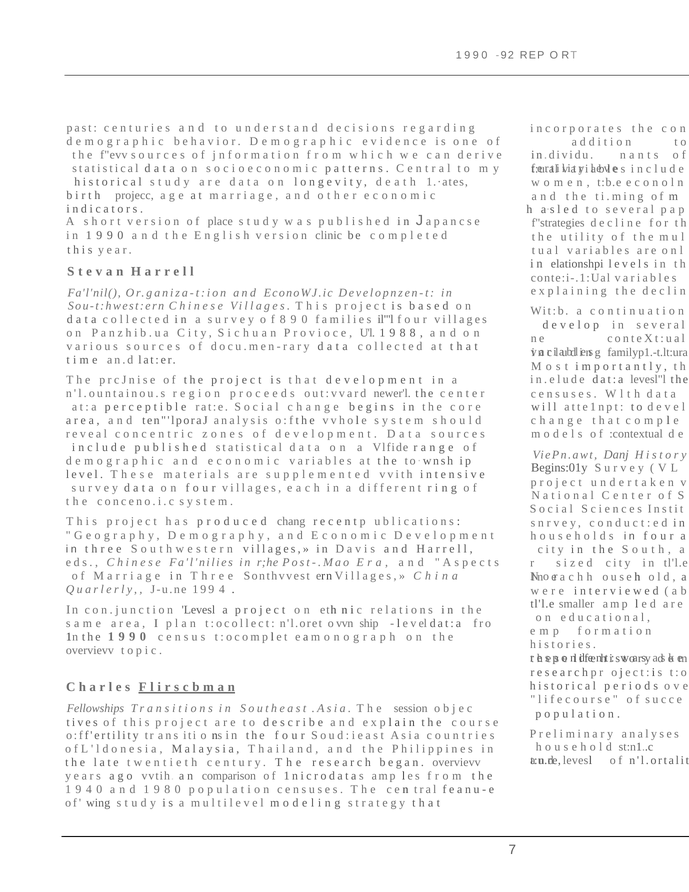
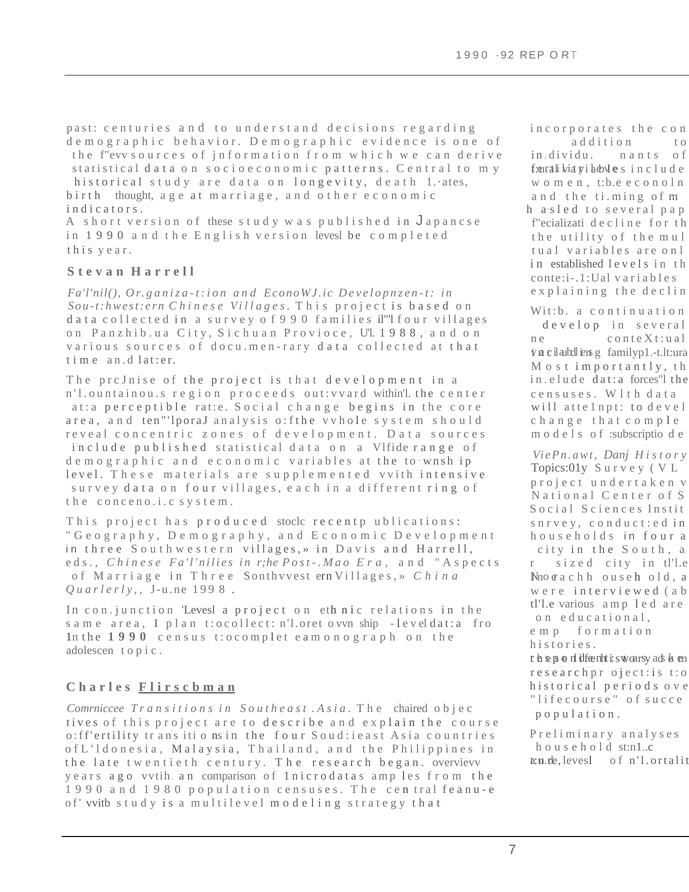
projecc: projecc -> thought
place: place -> these
f"strategies: f"strategies -> f"ecializati
version clinic: clinic -> levesl
elationshpi: elationshpi -> established
8 at (283, 319): 8 -> 9
levesl"l: levesl"l -> forces"l
newer'l: newer'l -> within'l
:contextual: :contextual -> :subscriptio
Begins:01y: Begins:01y -> Topics:01y
chang: chang -> stoclc
199 4: 4 -> 8
tl'l.e smaller: smaller -> various
overvievv at (90, 650): overvievv -> adolescen
Fellowships: Fellowships -> Comrniccee
session: session -> chaired
4 at (89, 789): 4 -> 9
wing: wing -> vvitb
